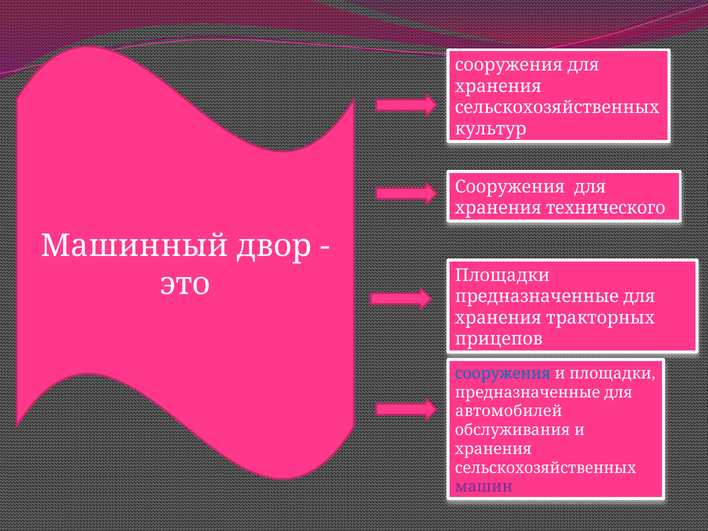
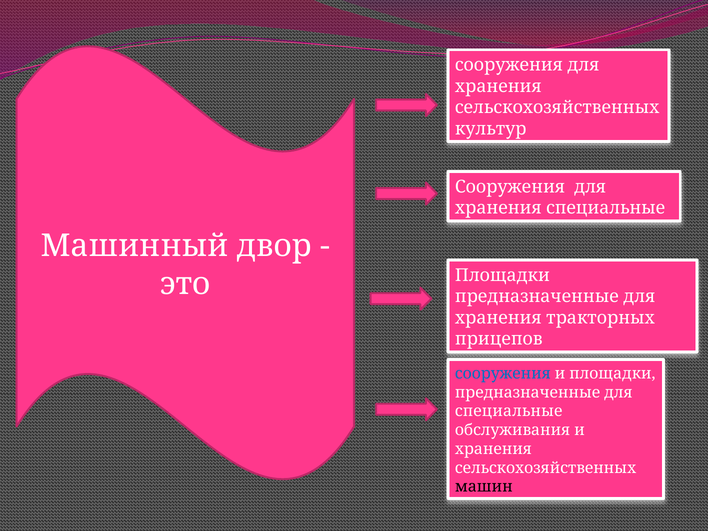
хранения технического: технического -> специальные
автомобилей at (509, 411): автомобилей -> специальные
машин colour: purple -> black
